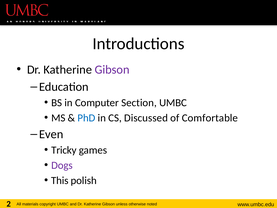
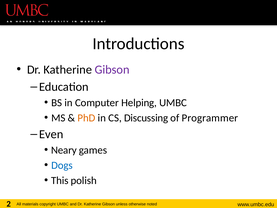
Section: Section -> Helping
PhD colour: blue -> orange
Discussed: Discussed -> Discussing
Comfortable: Comfortable -> Programmer
Tricky: Tricky -> Neary
Dogs colour: purple -> blue
